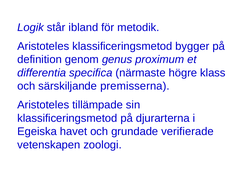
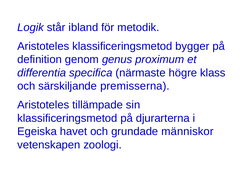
verifierade: verifierade -> människor
